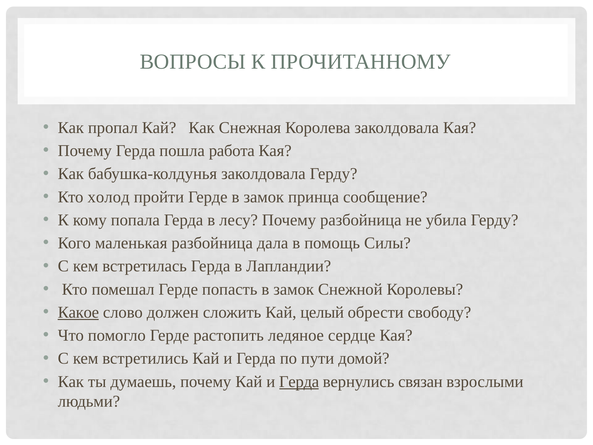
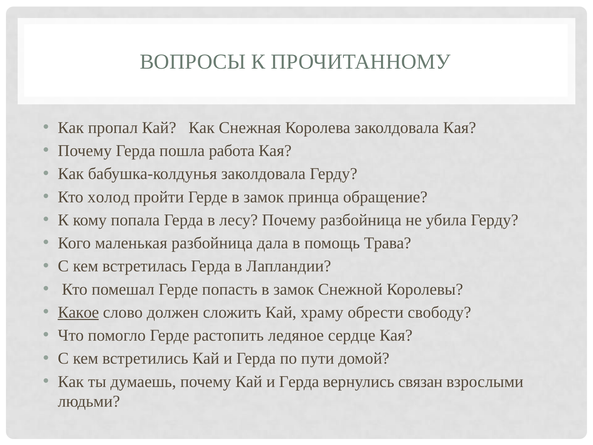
сообщение: сообщение -> обращение
Силы: Силы -> Трава
целый: целый -> храму
Герда at (299, 381) underline: present -> none
